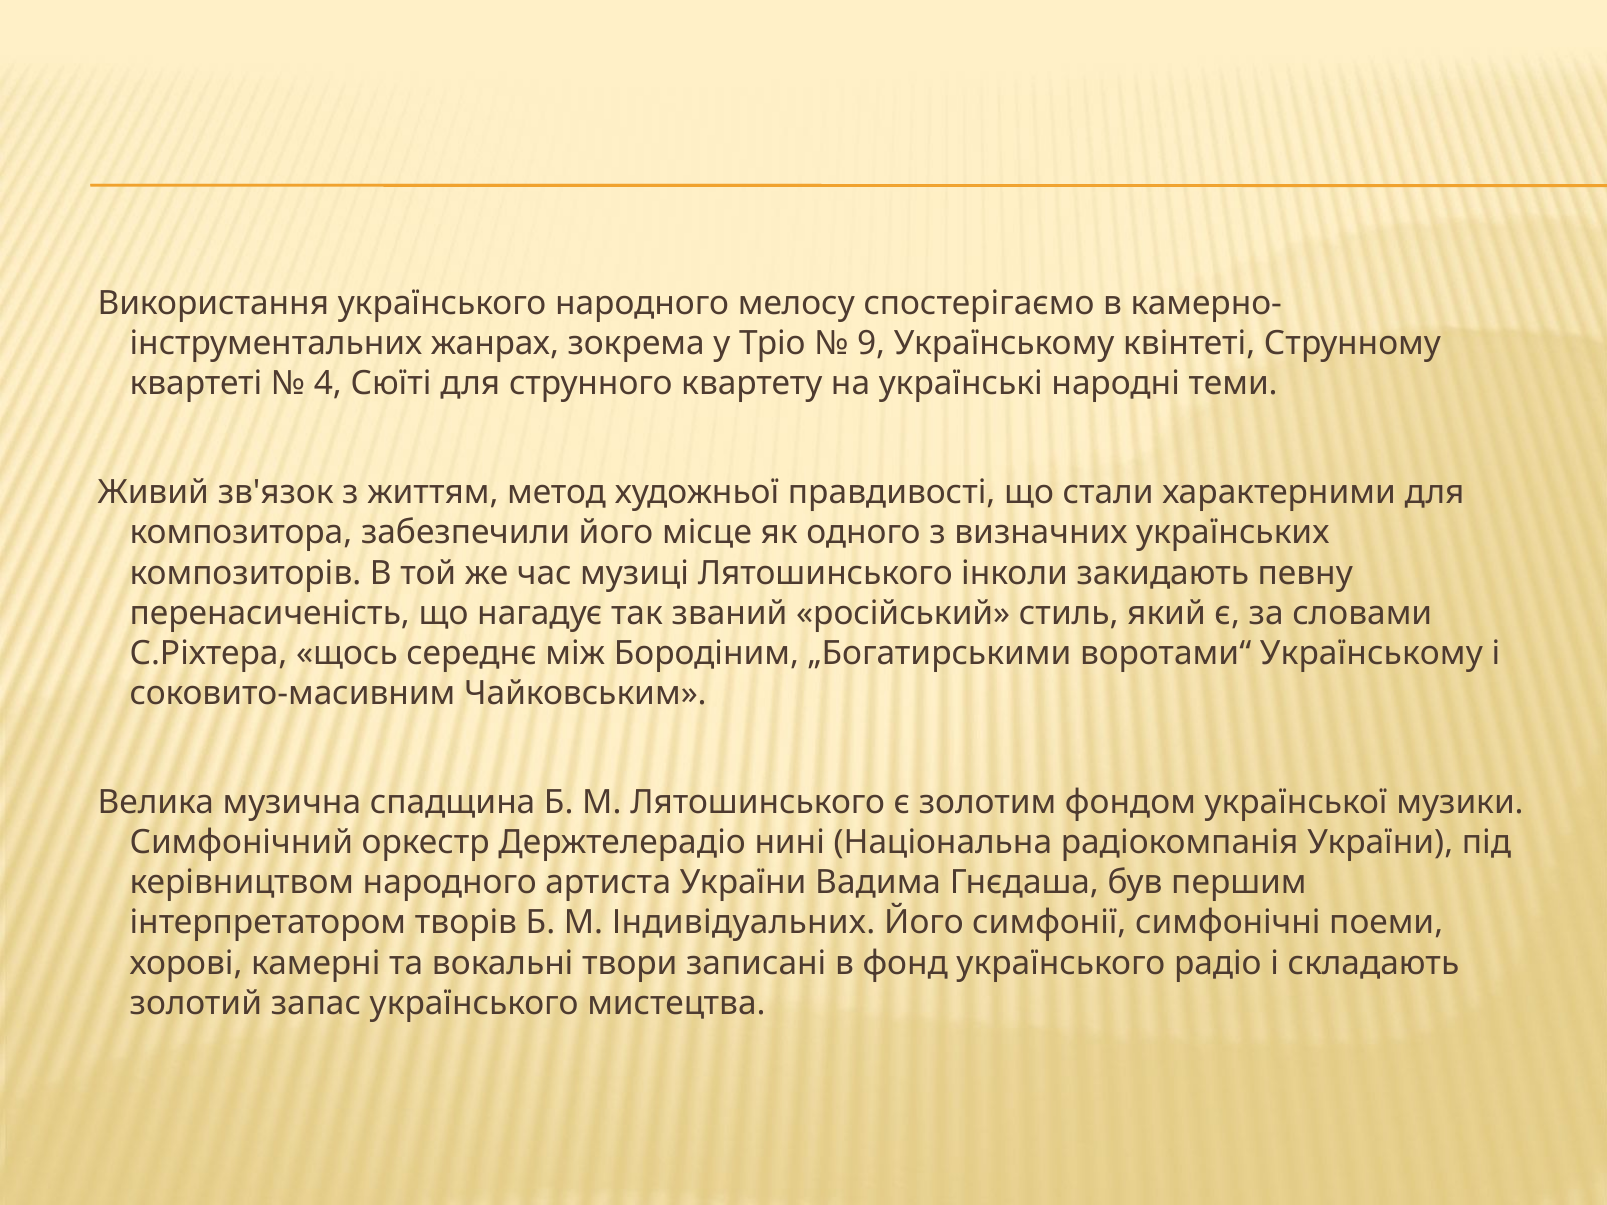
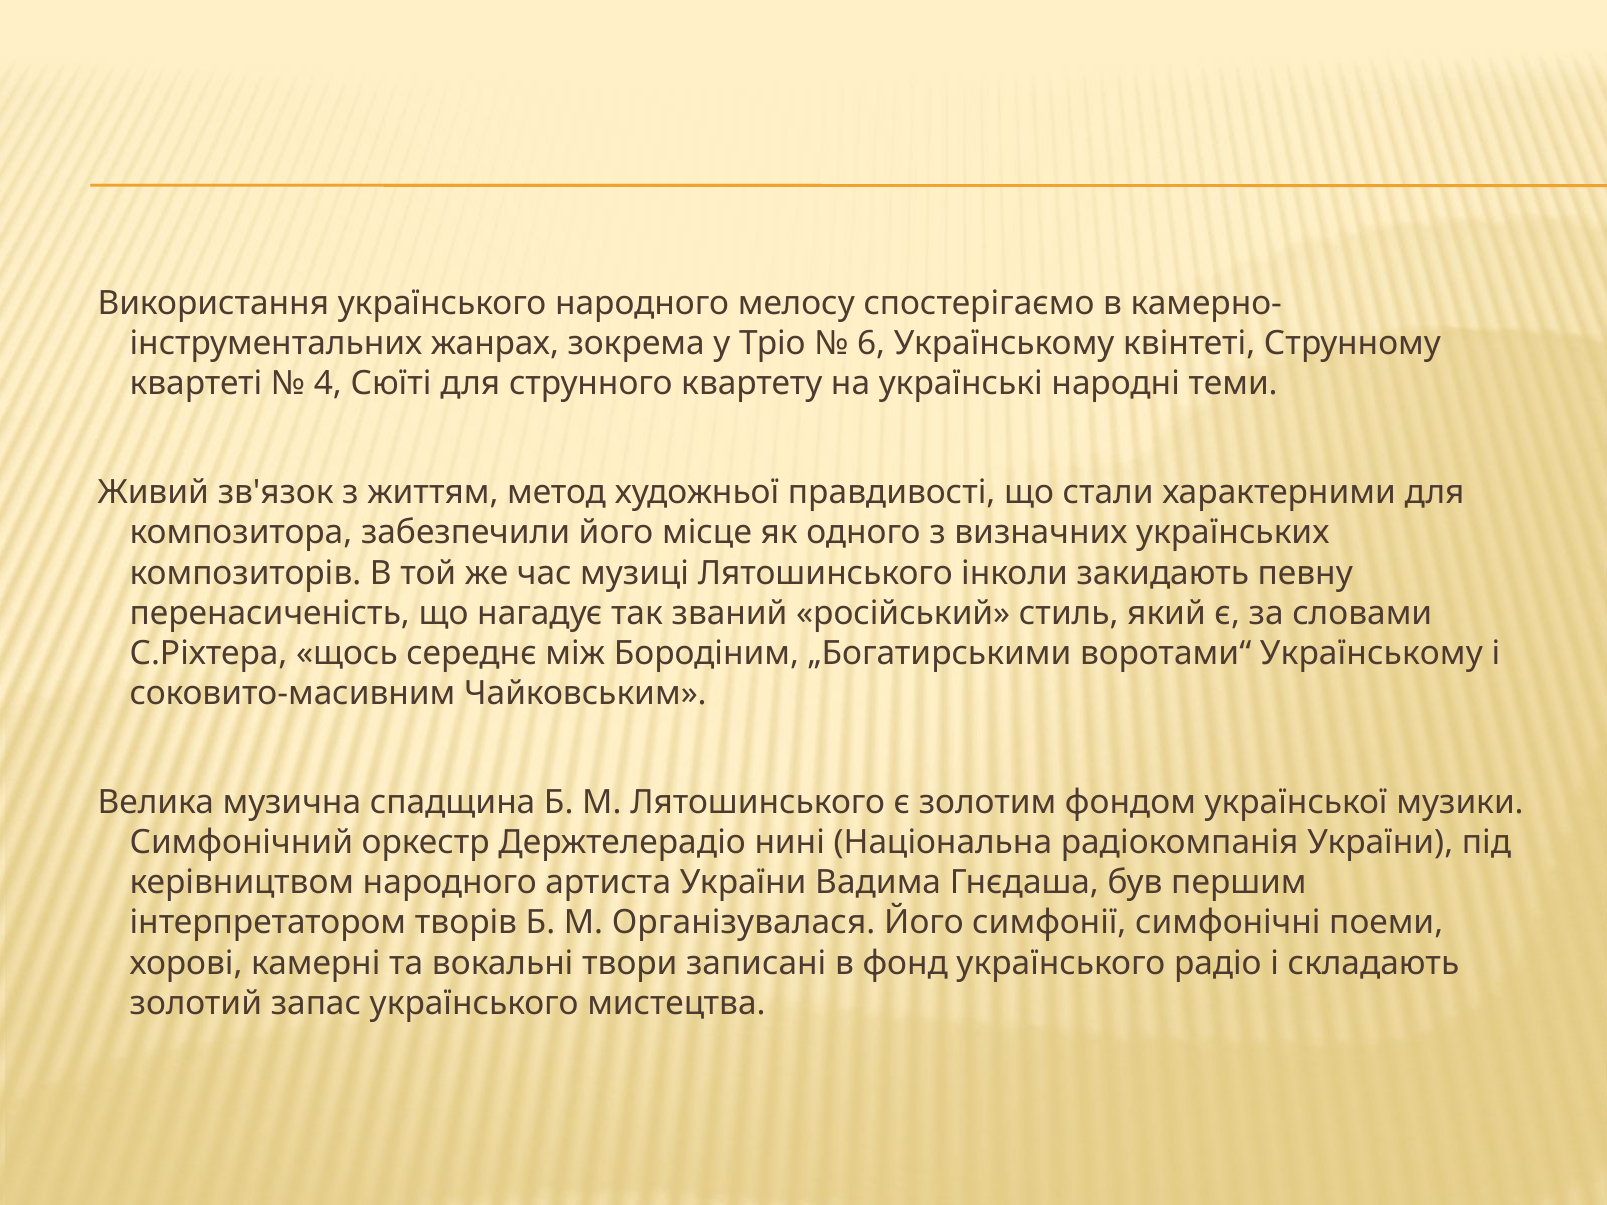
9: 9 -> 6
Індивідуальних: Індивідуальних -> Організувалася
